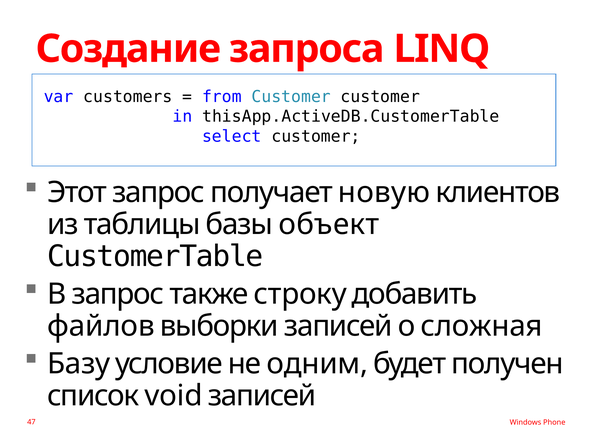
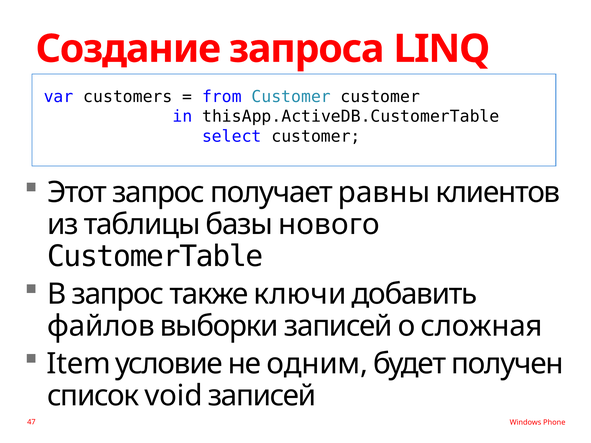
новую: новую -> равны
объект: объект -> нового
строку: строку -> ключи
Базу: Базу -> Item
